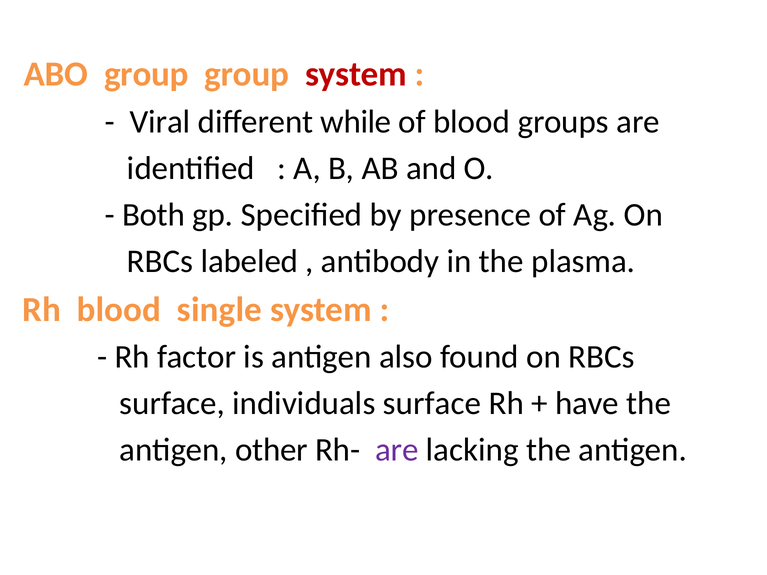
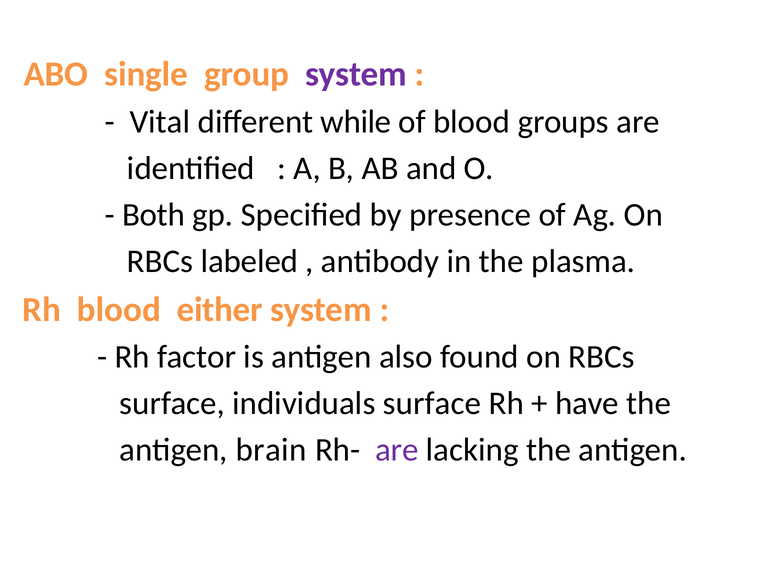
ABO group: group -> single
system at (356, 74) colour: red -> purple
Viral: Viral -> Vital
single: single -> either
other: other -> brain
